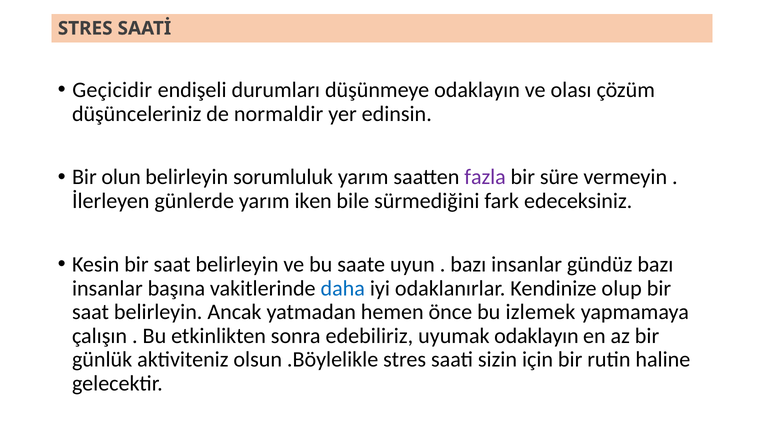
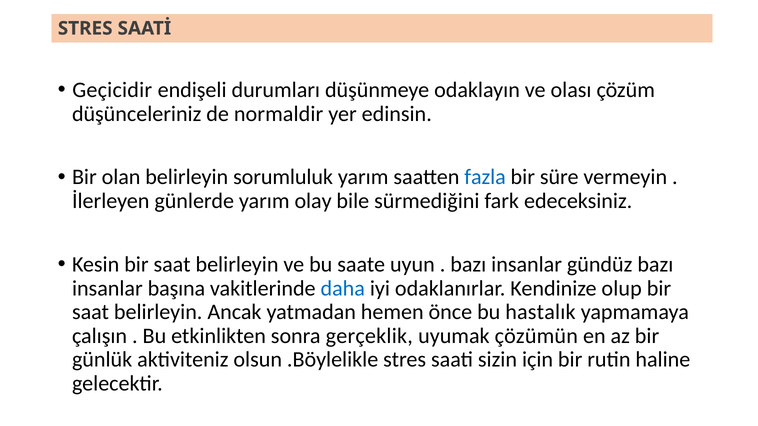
olun: olun -> olan
fazla colour: purple -> blue
iken: iken -> olay
izlemek: izlemek -> hastalık
edebiliriz: edebiliriz -> gerçeklik
uyumak odaklayın: odaklayın -> çözümün
